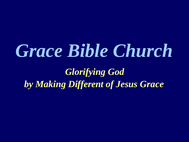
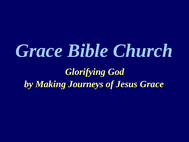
Different: Different -> Journeys
